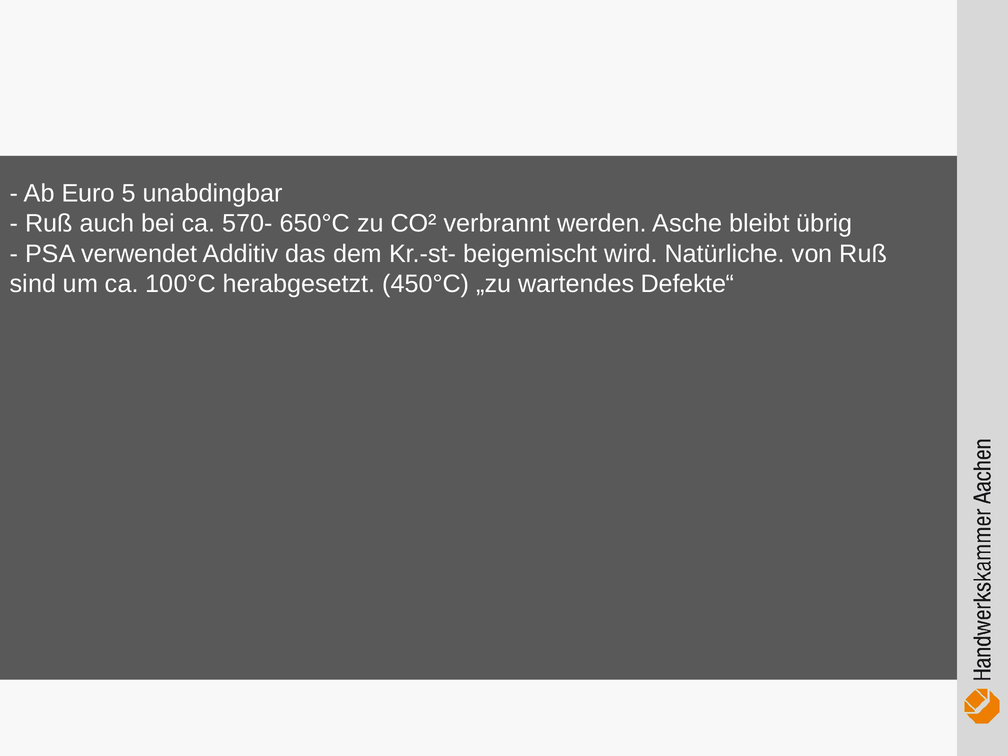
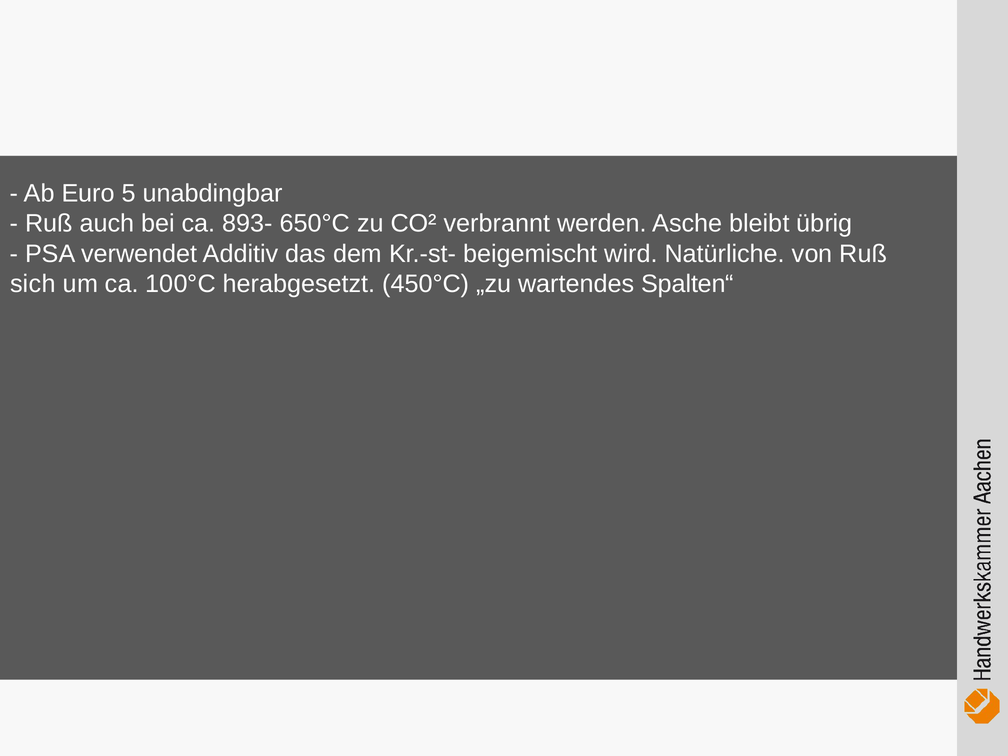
570-: 570- -> 893-
sind: sind -> sich
Defekte“: Defekte“ -> Spalten“
